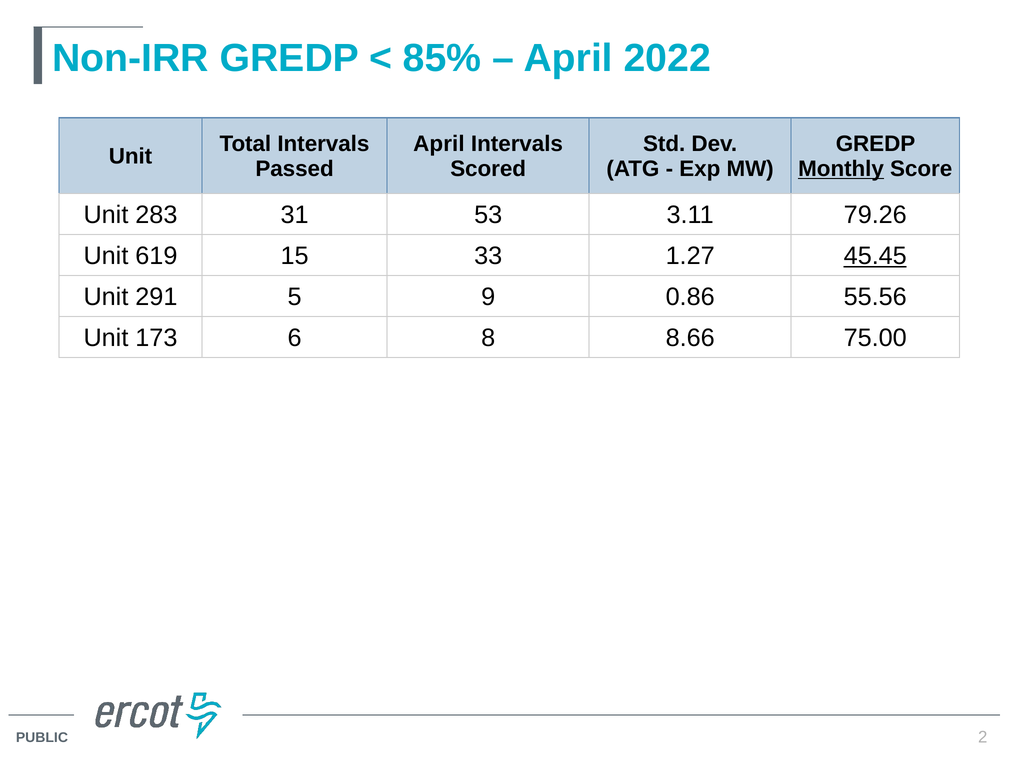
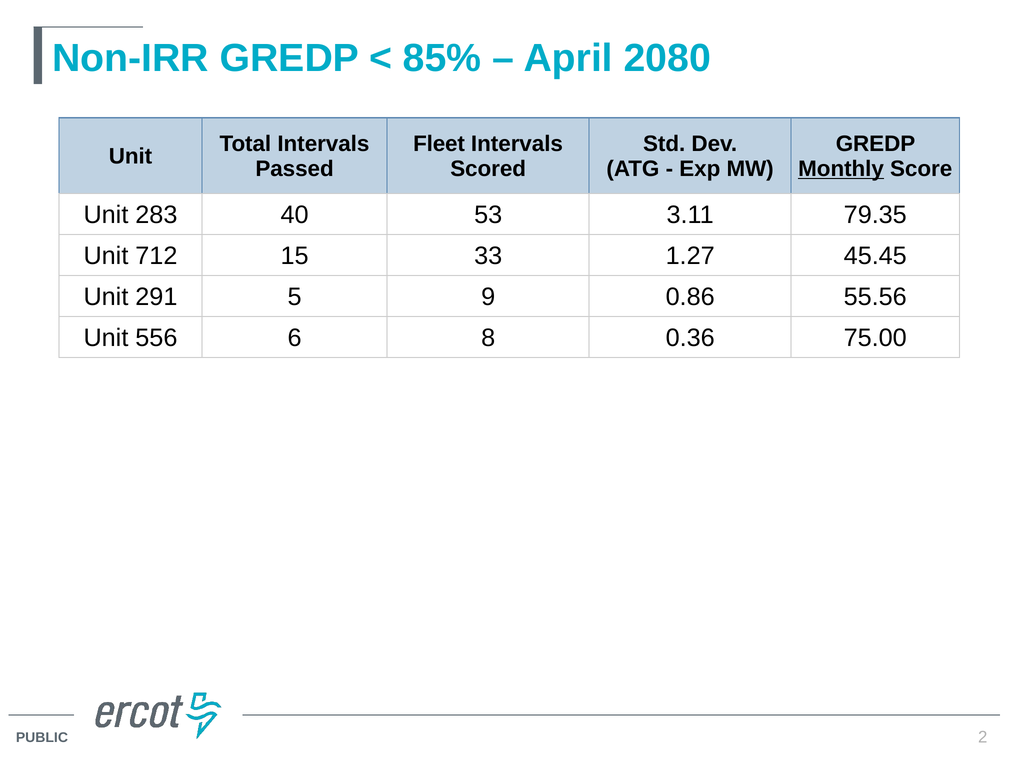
2022: 2022 -> 2080
April at (439, 144): April -> Fleet
31: 31 -> 40
79.26: 79.26 -> 79.35
619: 619 -> 712
45.45 underline: present -> none
173: 173 -> 556
8.66: 8.66 -> 0.36
